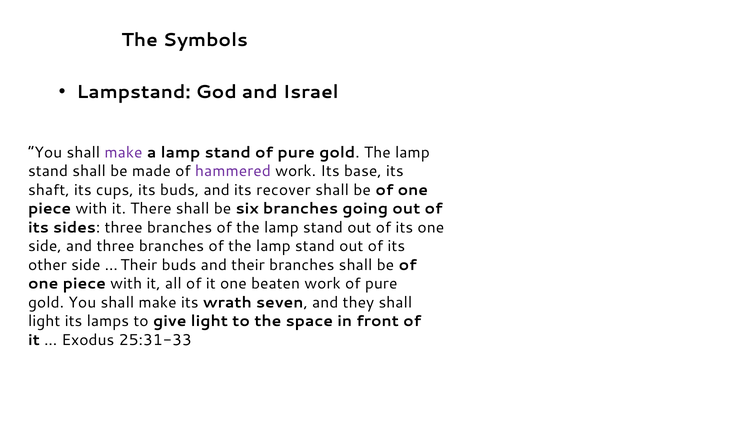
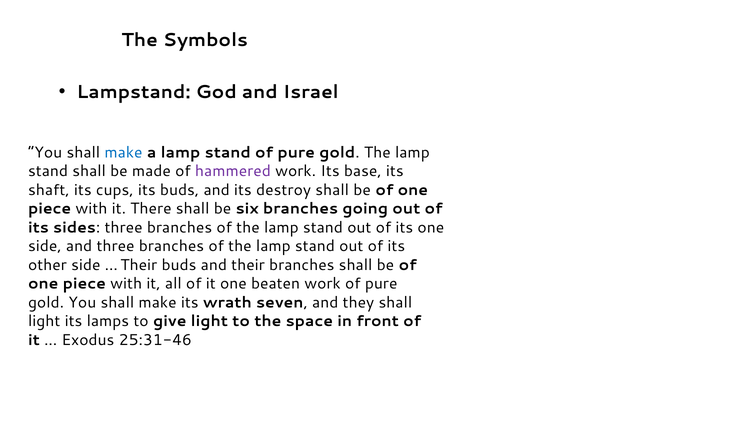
make at (124, 153) colour: purple -> blue
recover: recover -> destroy
25:31-33: 25:31-33 -> 25:31-46
